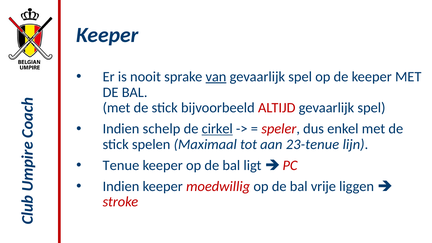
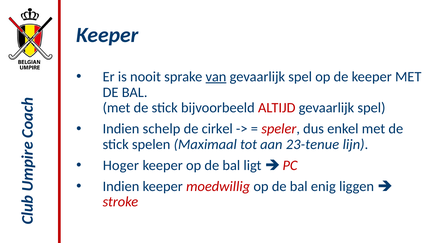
cirkel underline: present -> none
Tenue: Tenue -> Hoger
vrije: vrije -> enig
